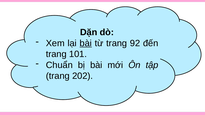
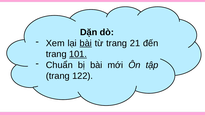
92: 92 -> 21
101 underline: none -> present
202: 202 -> 122
